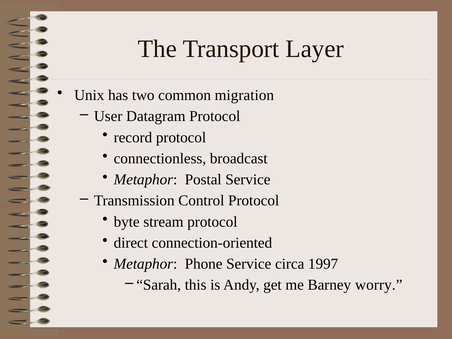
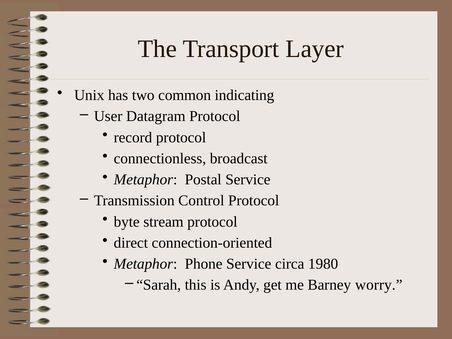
migration: migration -> indicating
1997: 1997 -> 1980
